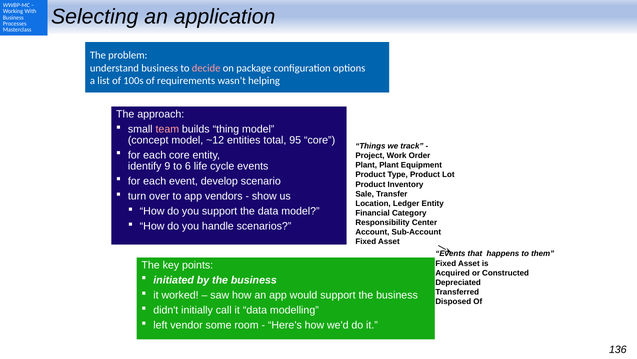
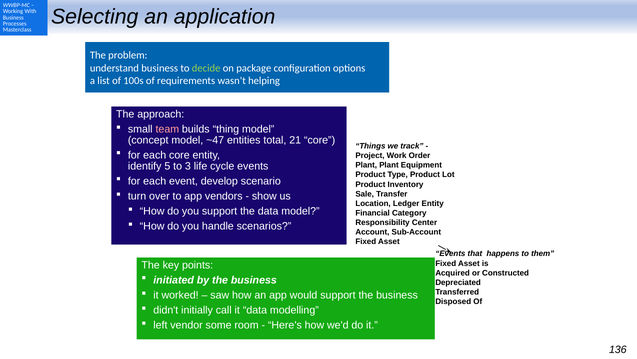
decide colour: pink -> light green
~12: ~12 -> ~47
95: 95 -> 21
9: 9 -> 5
6: 6 -> 3
